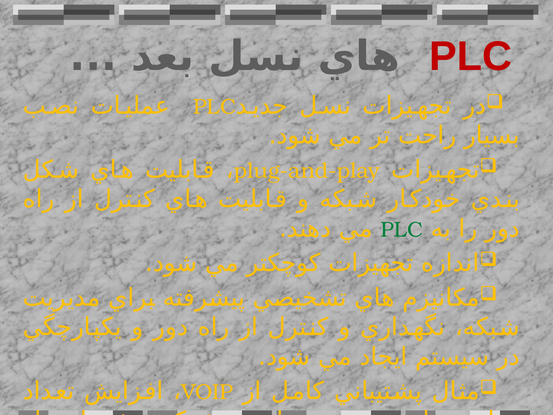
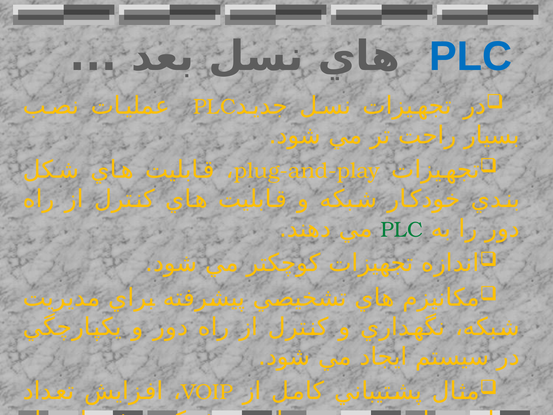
PLC at (471, 56) colour: red -> blue
